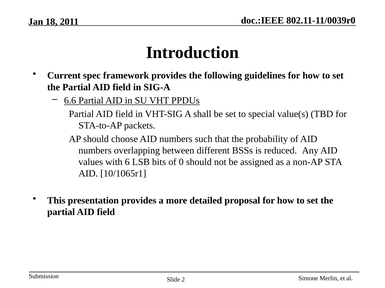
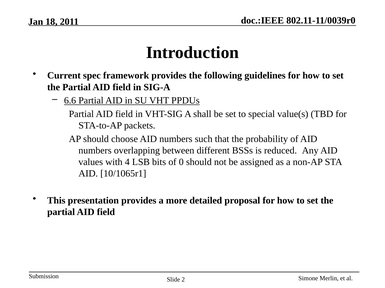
6: 6 -> 4
